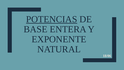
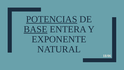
BASE underline: none -> present
